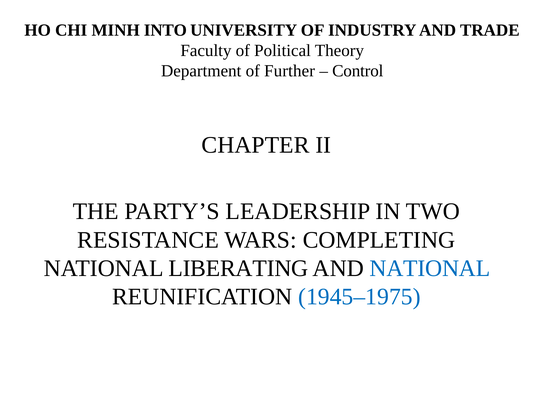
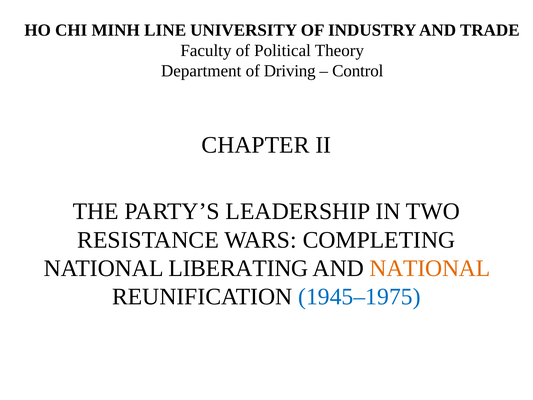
INTO: INTO -> LINE
Further: Further -> Driving
NATIONAL at (430, 268) colour: blue -> orange
